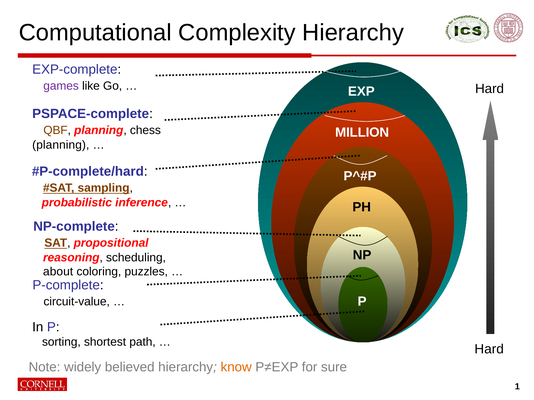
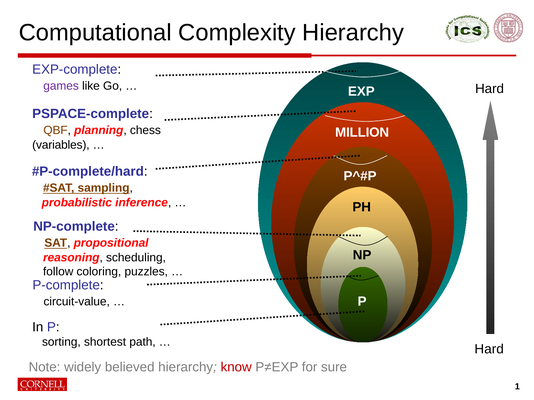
planning at (61, 145): planning -> variables
about: about -> follow
know colour: orange -> red
